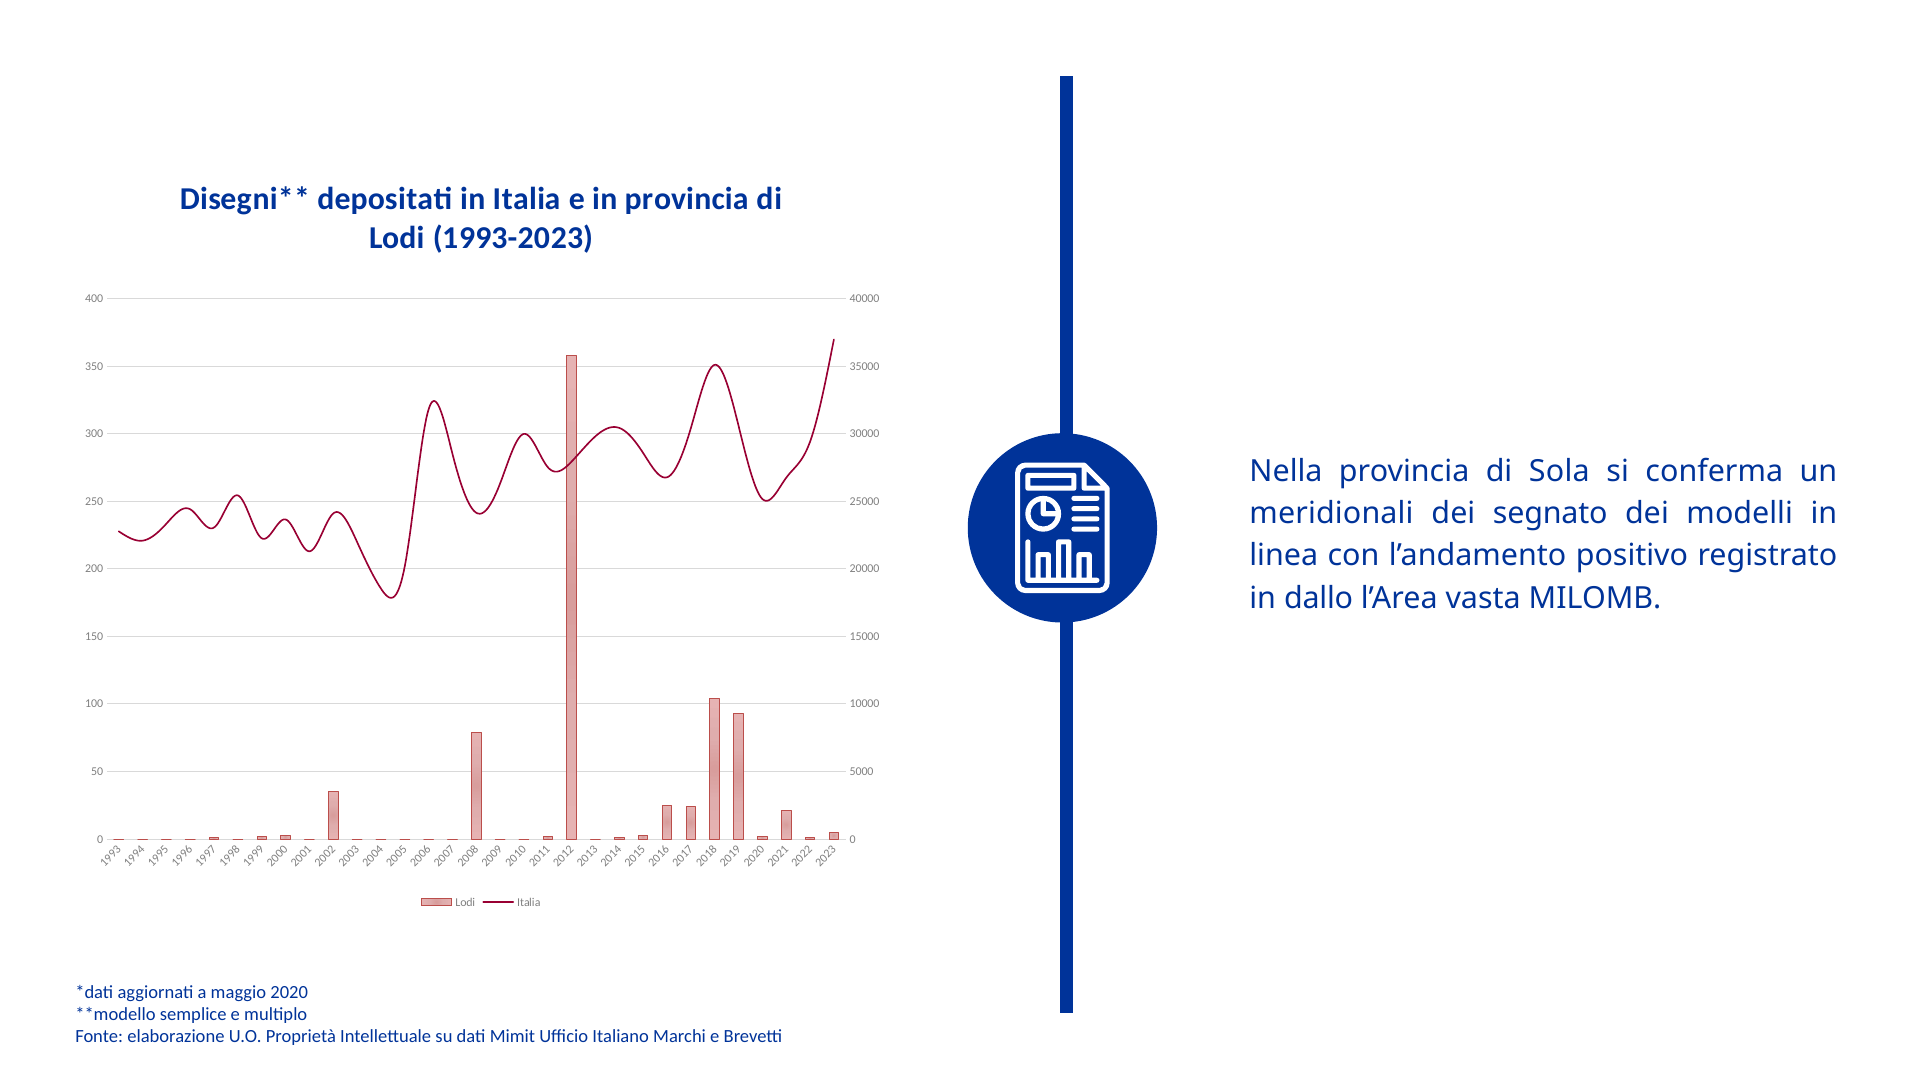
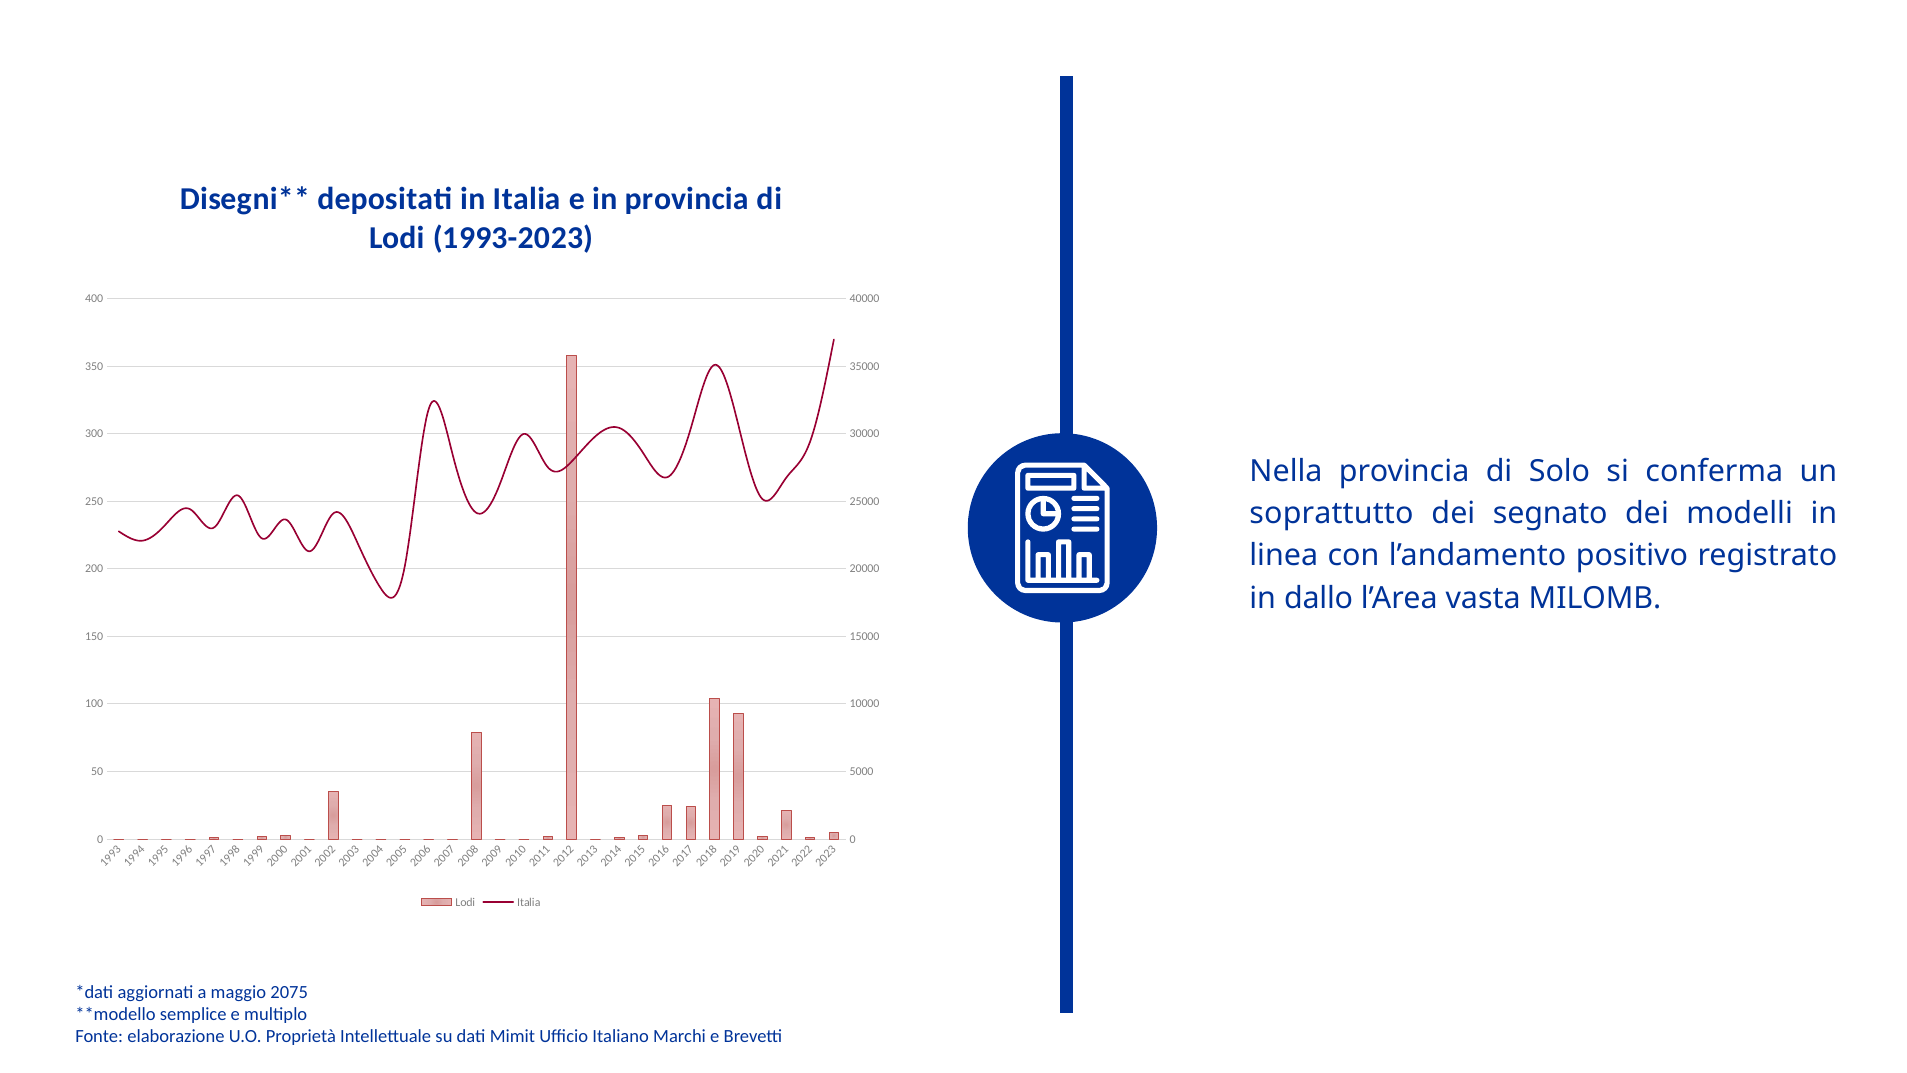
Sola: Sola -> Solo
meridionali: meridionali -> soprattutto
2020: 2020 -> 2075
